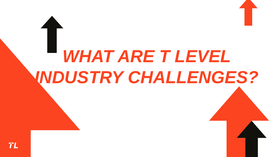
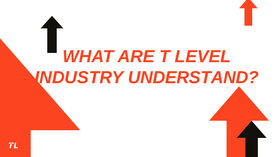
CHALLENGES: CHALLENGES -> UNDERSTAND
